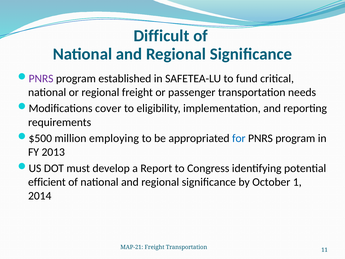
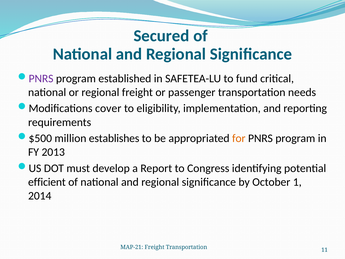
Difficult: Difficult -> Secured
employing: employing -> establishes
for colour: blue -> orange
